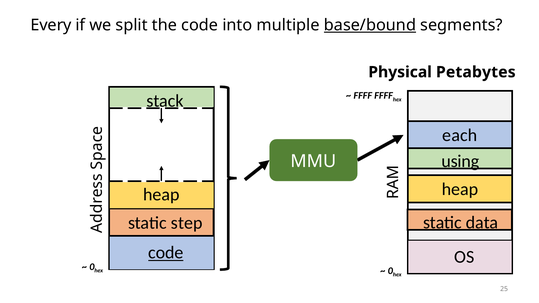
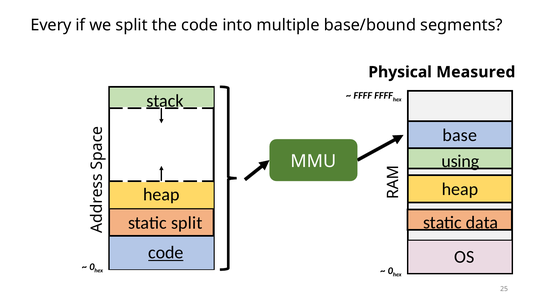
base/bound underline: present -> none
Petabytes: Petabytes -> Measured
each: each -> base
static step: step -> split
